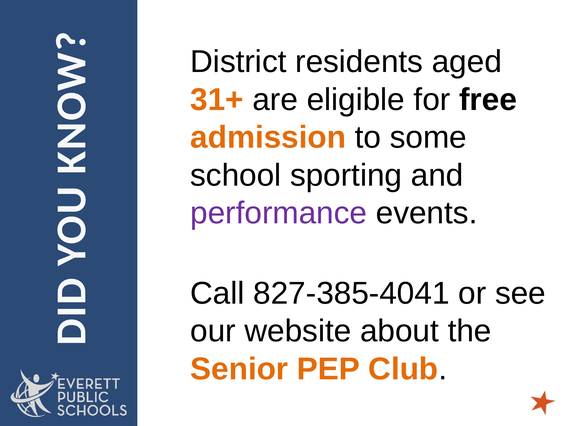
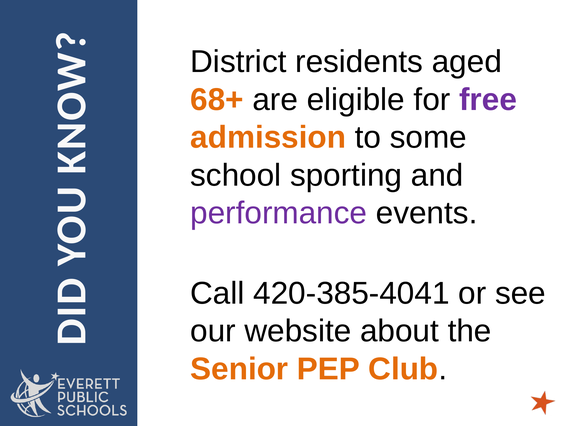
31+: 31+ -> 68+
free colour: black -> purple
827-385-4041: 827-385-4041 -> 420-385-4041
